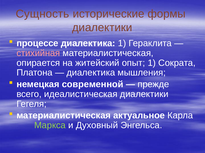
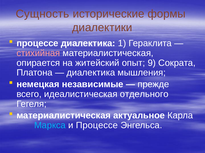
опыт 1: 1 -> 9
современной: современной -> независимые
идеалистическая диалектики: диалектики -> отдельного
Маркса colour: light green -> light blue
и Духовный: Духовный -> Процессе
